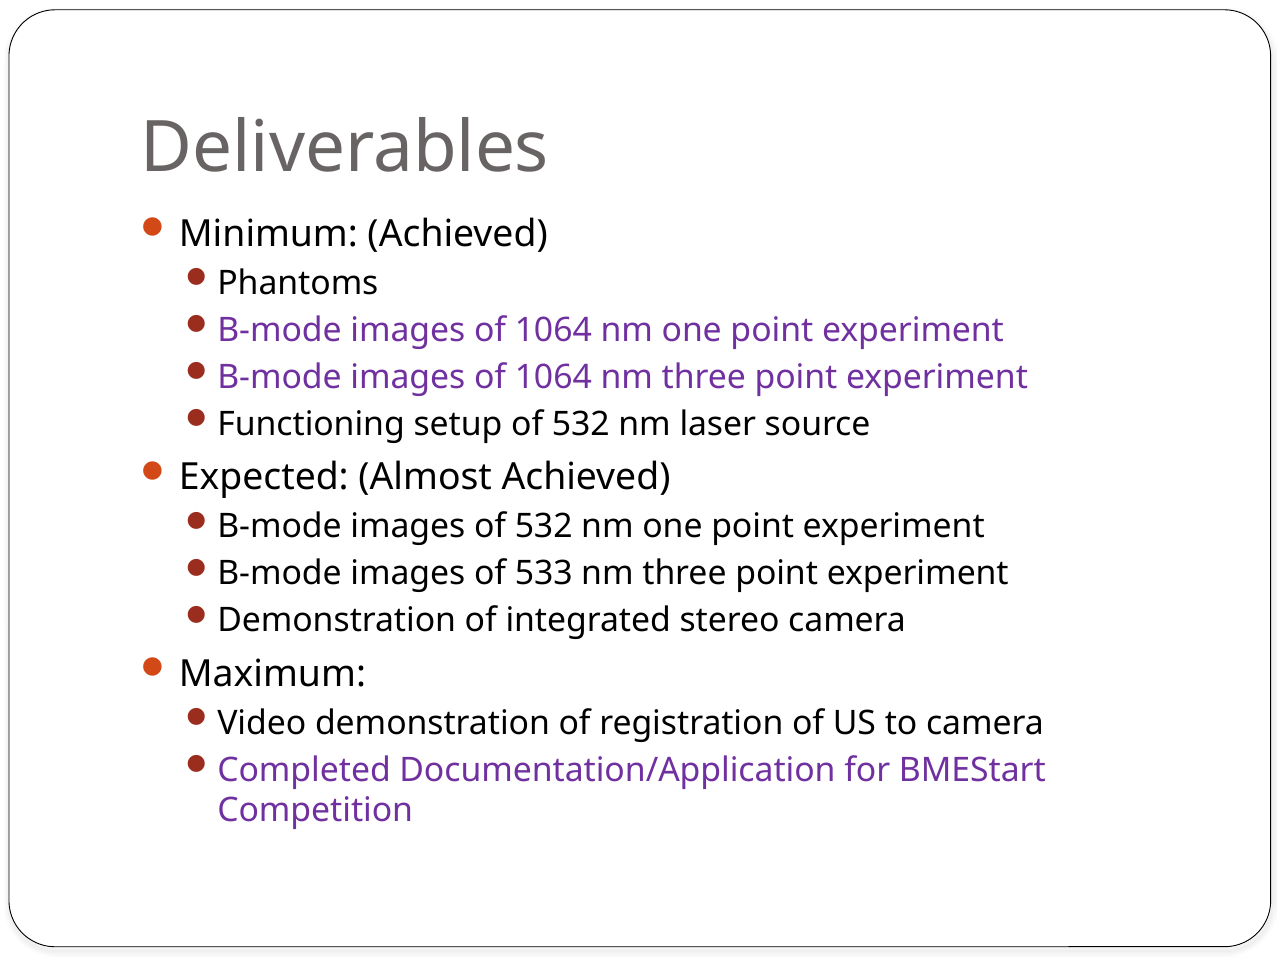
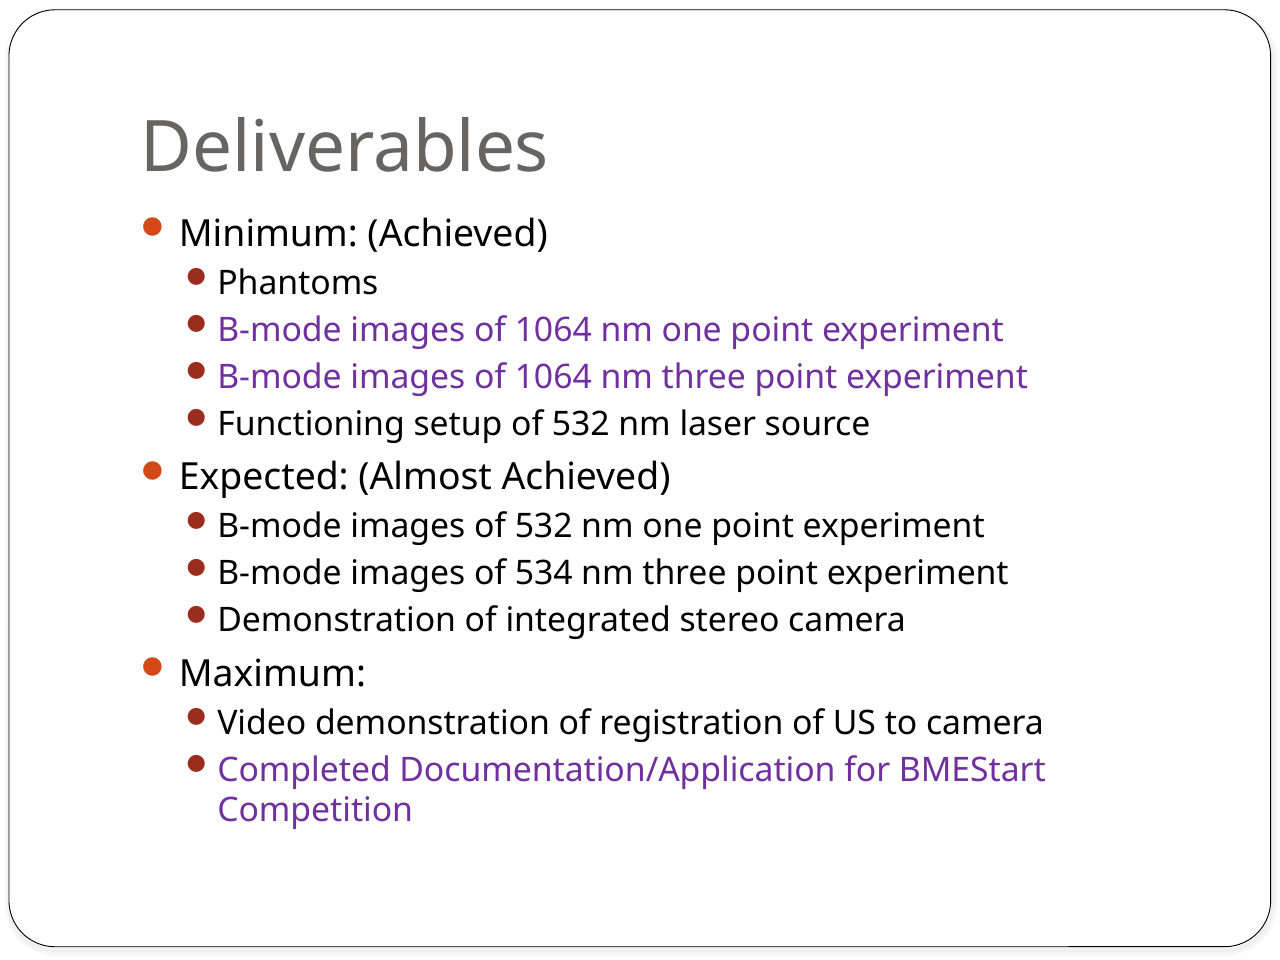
533: 533 -> 534
